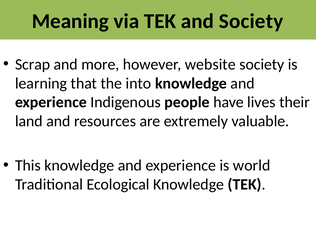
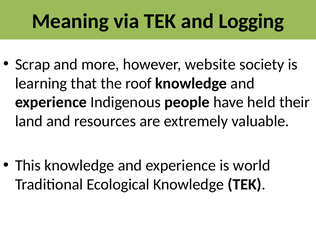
and Society: Society -> Logging
into: into -> roof
lives: lives -> held
